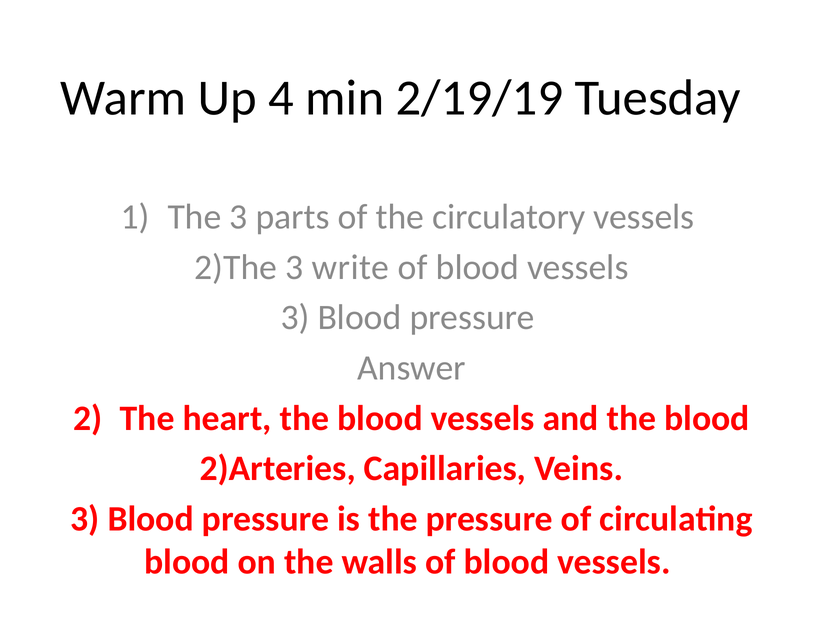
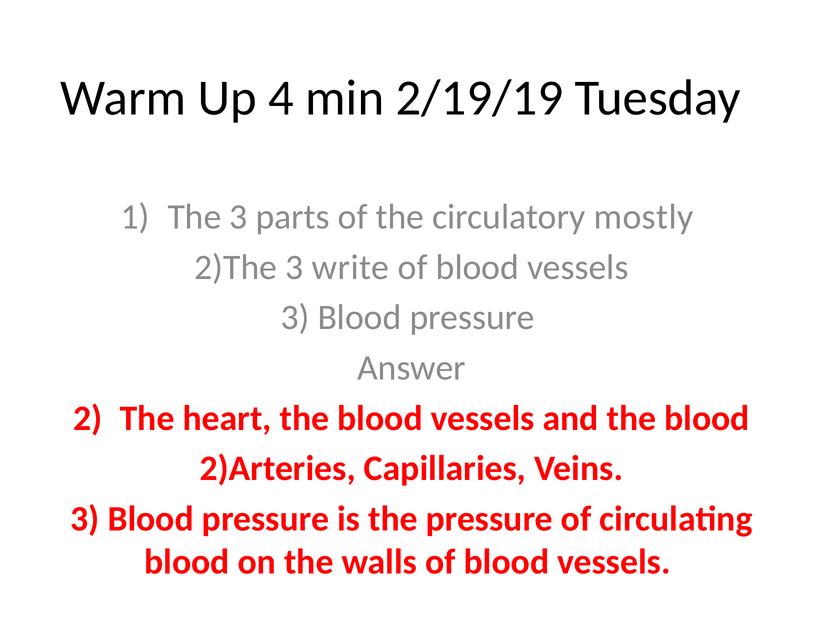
circulatory vessels: vessels -> mostly
